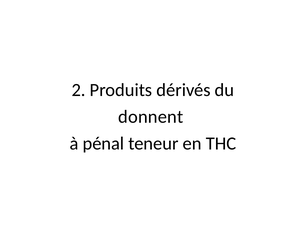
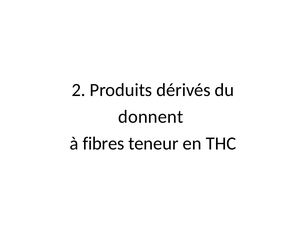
pénal: pénal -> fibres
